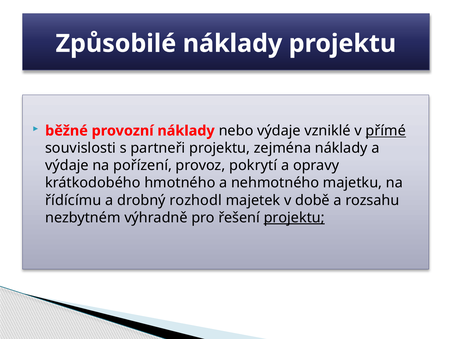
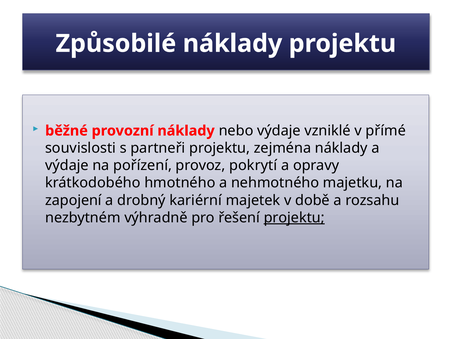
přímé underline: present -> none
řídícímu: řídícímu -> zapojení
rozhodl: rozhodl -> kariérní
